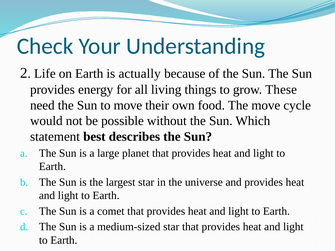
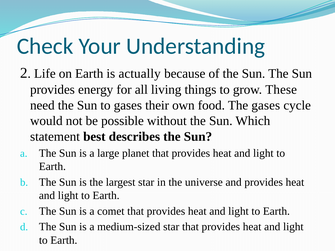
to move: move -> gases
The move: move -> gases
